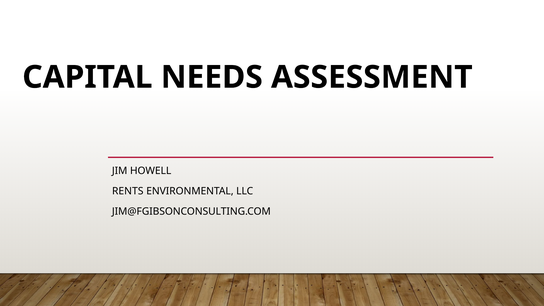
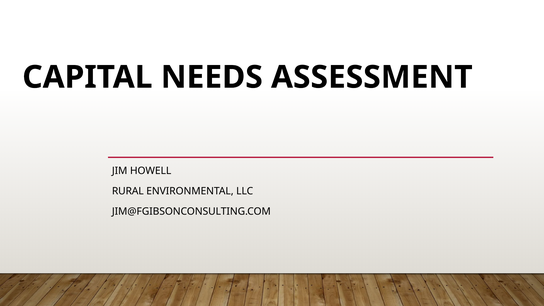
RENTS: RENTS -> RURAL
